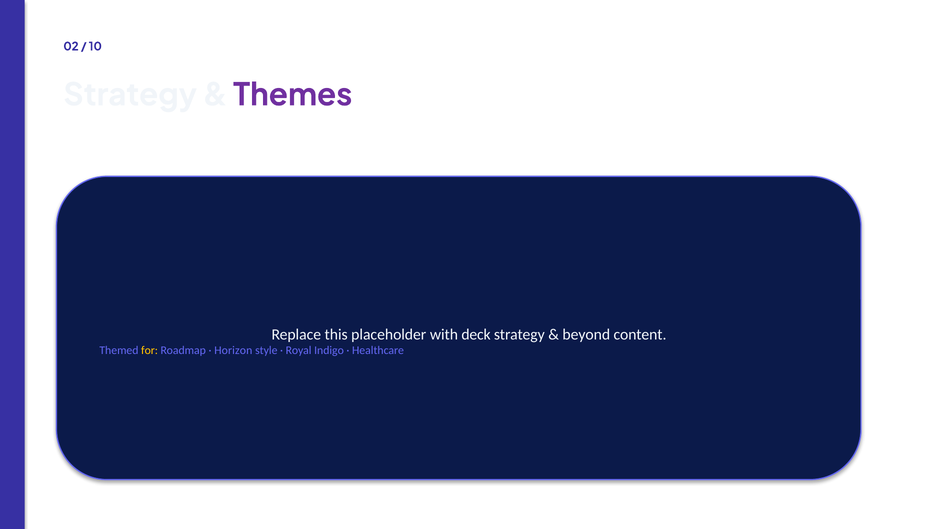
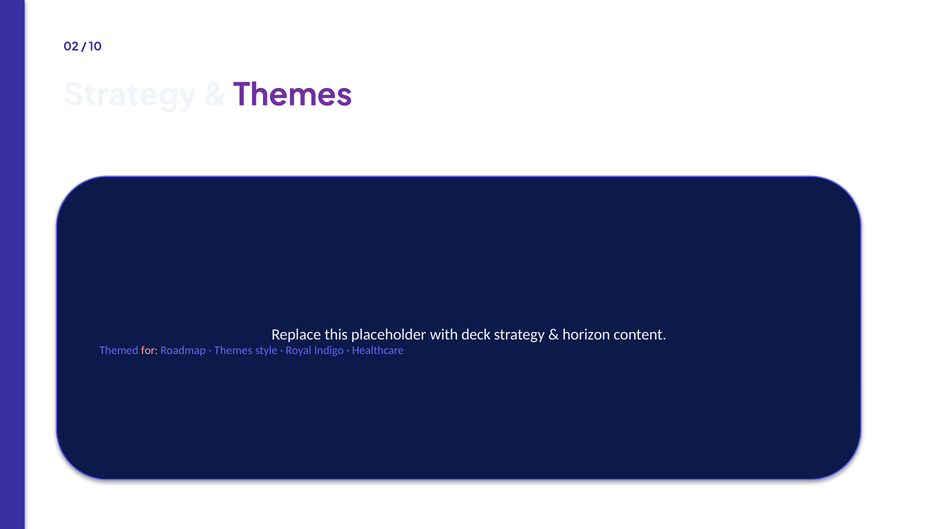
beyond: beyond -> horizon
for colour: yellow -> pink
Horizon at (233, 351): Horizon -> Themes
